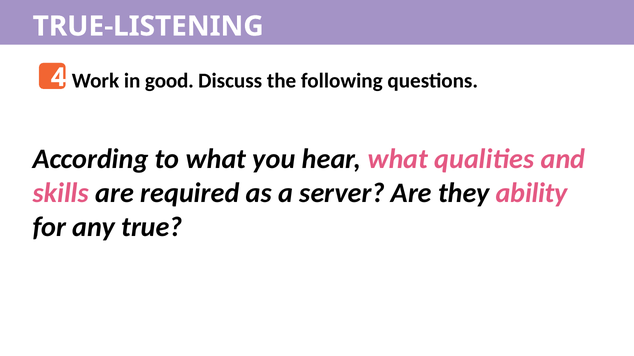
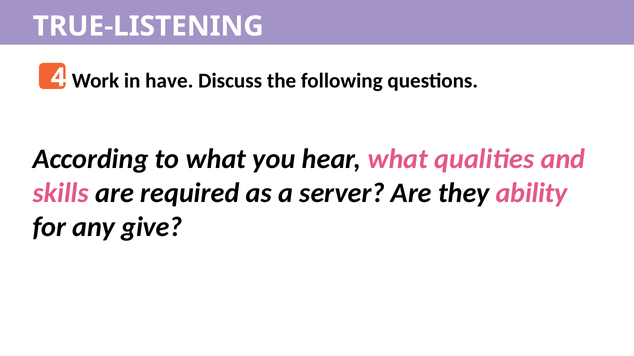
good: good -> have
true: true -> give
